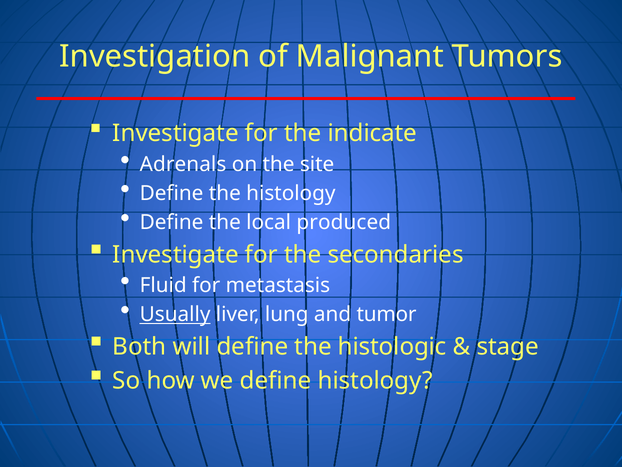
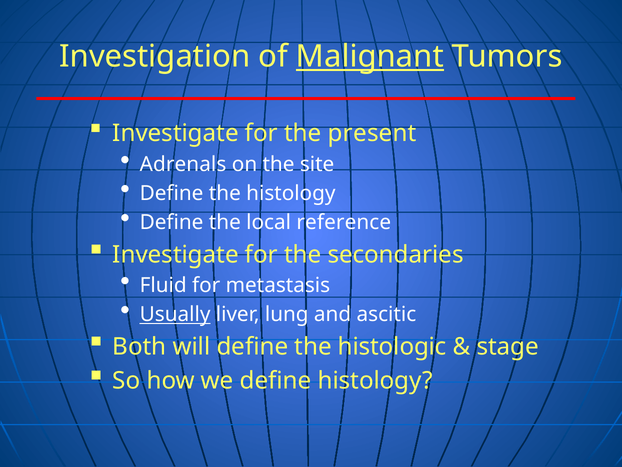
Malignant underline: none -> present
indicate: indicate -> present
produced: produced -> reference
tumor: tumor -> ascitic
